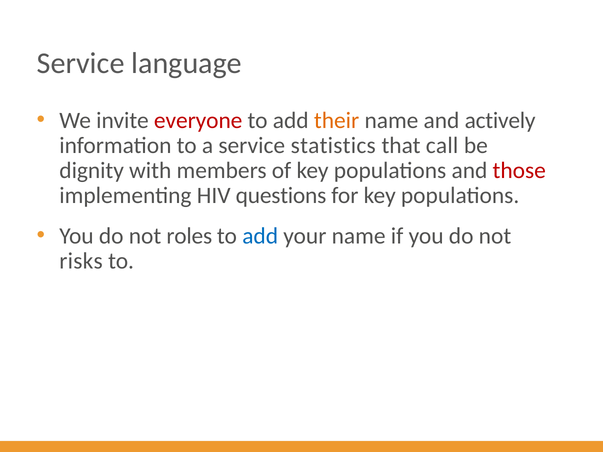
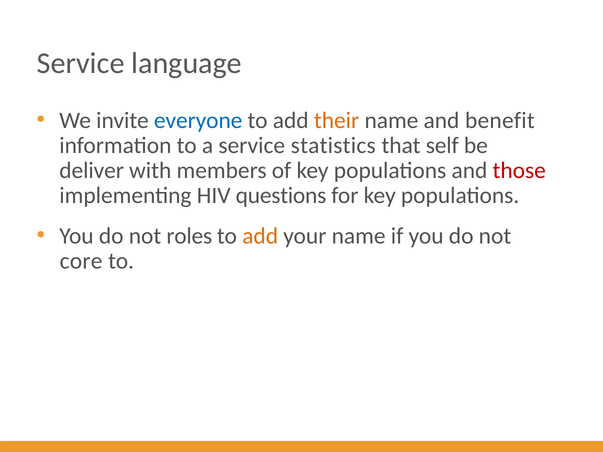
everyone colour: red -> blue
actively: actively -> benefit
call: call -> self
dignity: dignity -> deliver
add at (260, 236) colour: blue -> orange
risks: risks -> core
